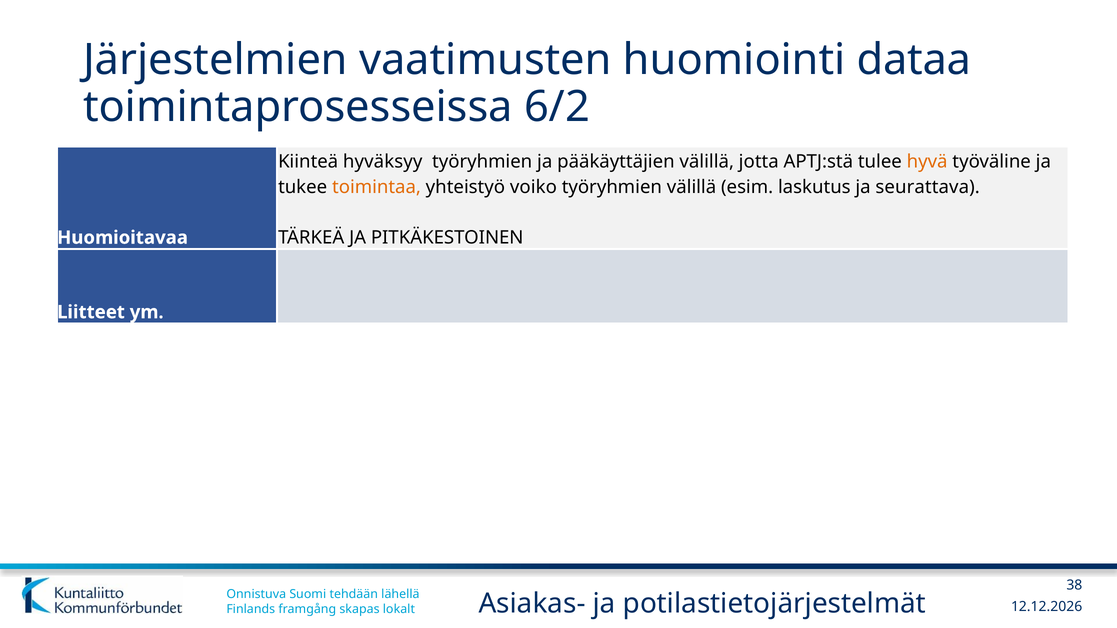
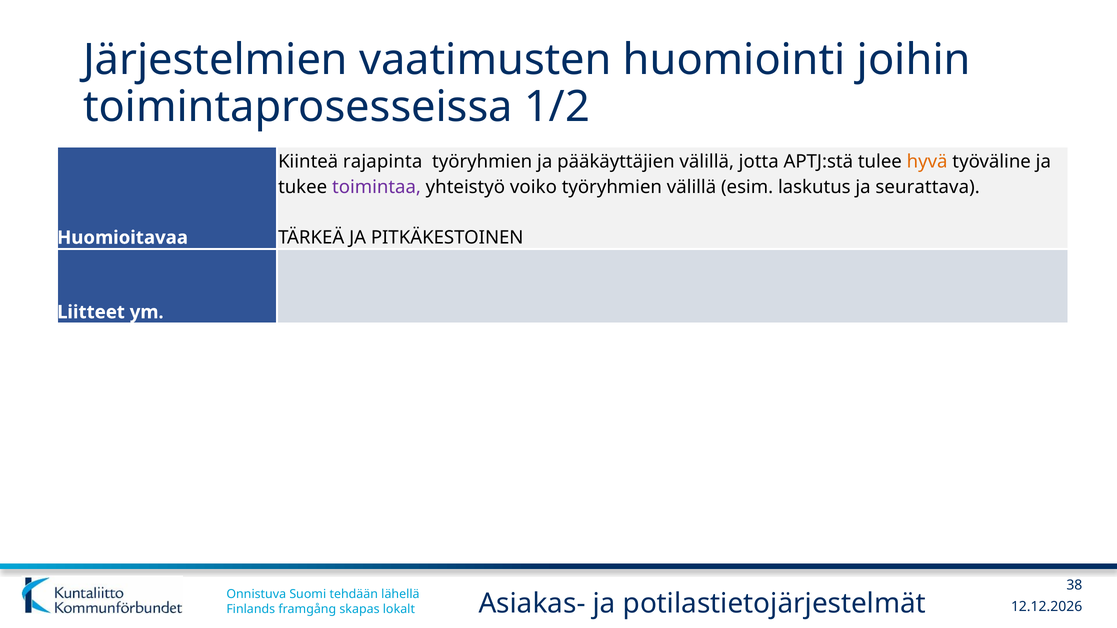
dataa: dataa -> joihin
6/2: 6/2 -> 1/2
hyväksyy: hyväksyy -> rajapinta
toimintaa colour: orange -> purple
